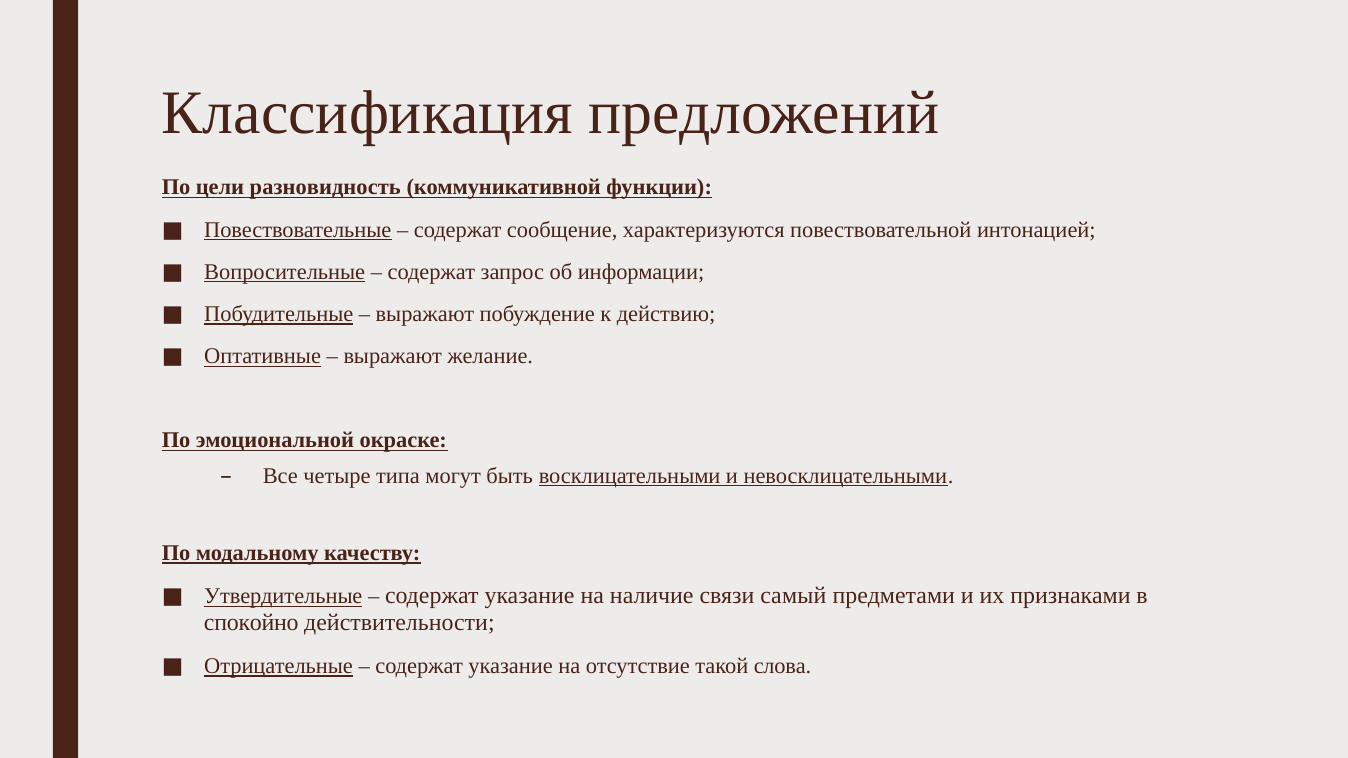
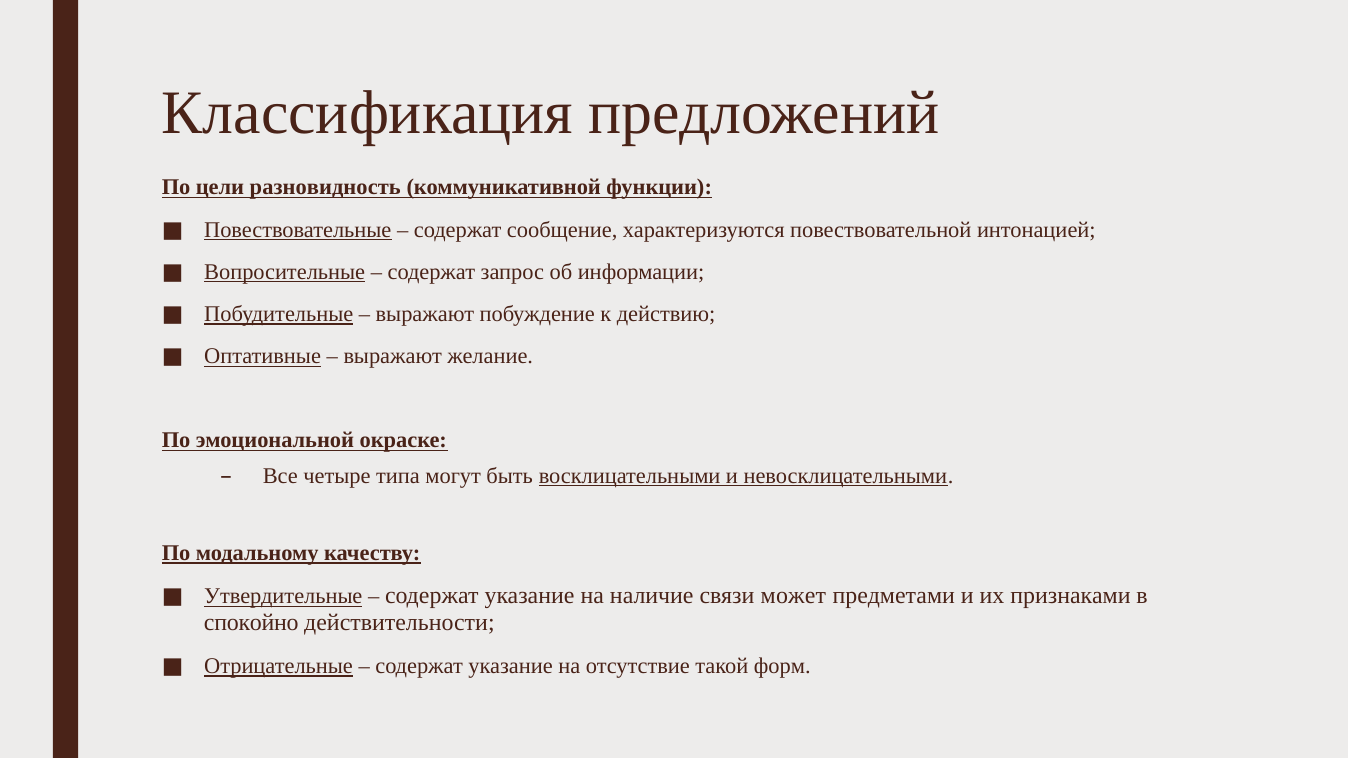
самый: самый -> может
слова: слова -> форм
